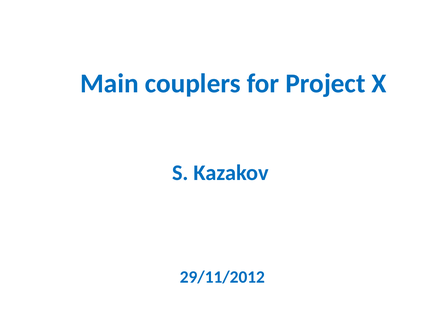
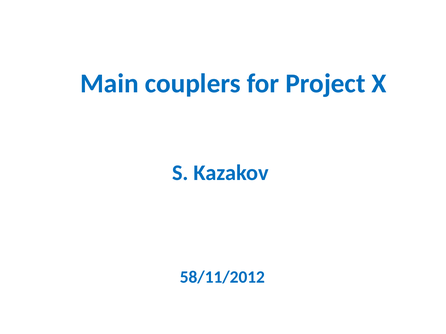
29/11/2012: 29/11/2012 -> 58/11/2012
